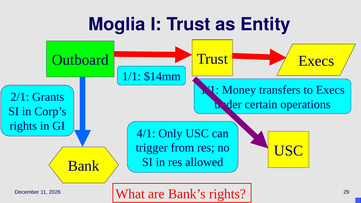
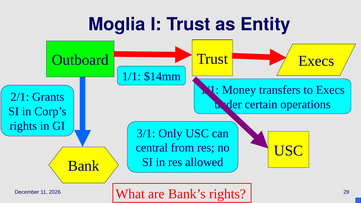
4/1: 4/1 -> 3/1
trigger: trigger -> central
